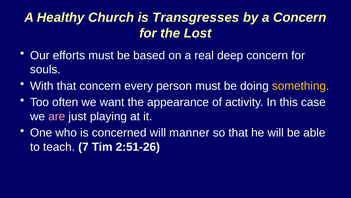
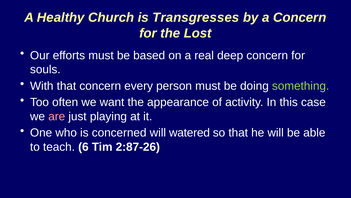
something colour: yellow -> light green
manner: manner -> watered
7: 7 -> 6
2:51-26: 2:51-26 -> 2:87-26
